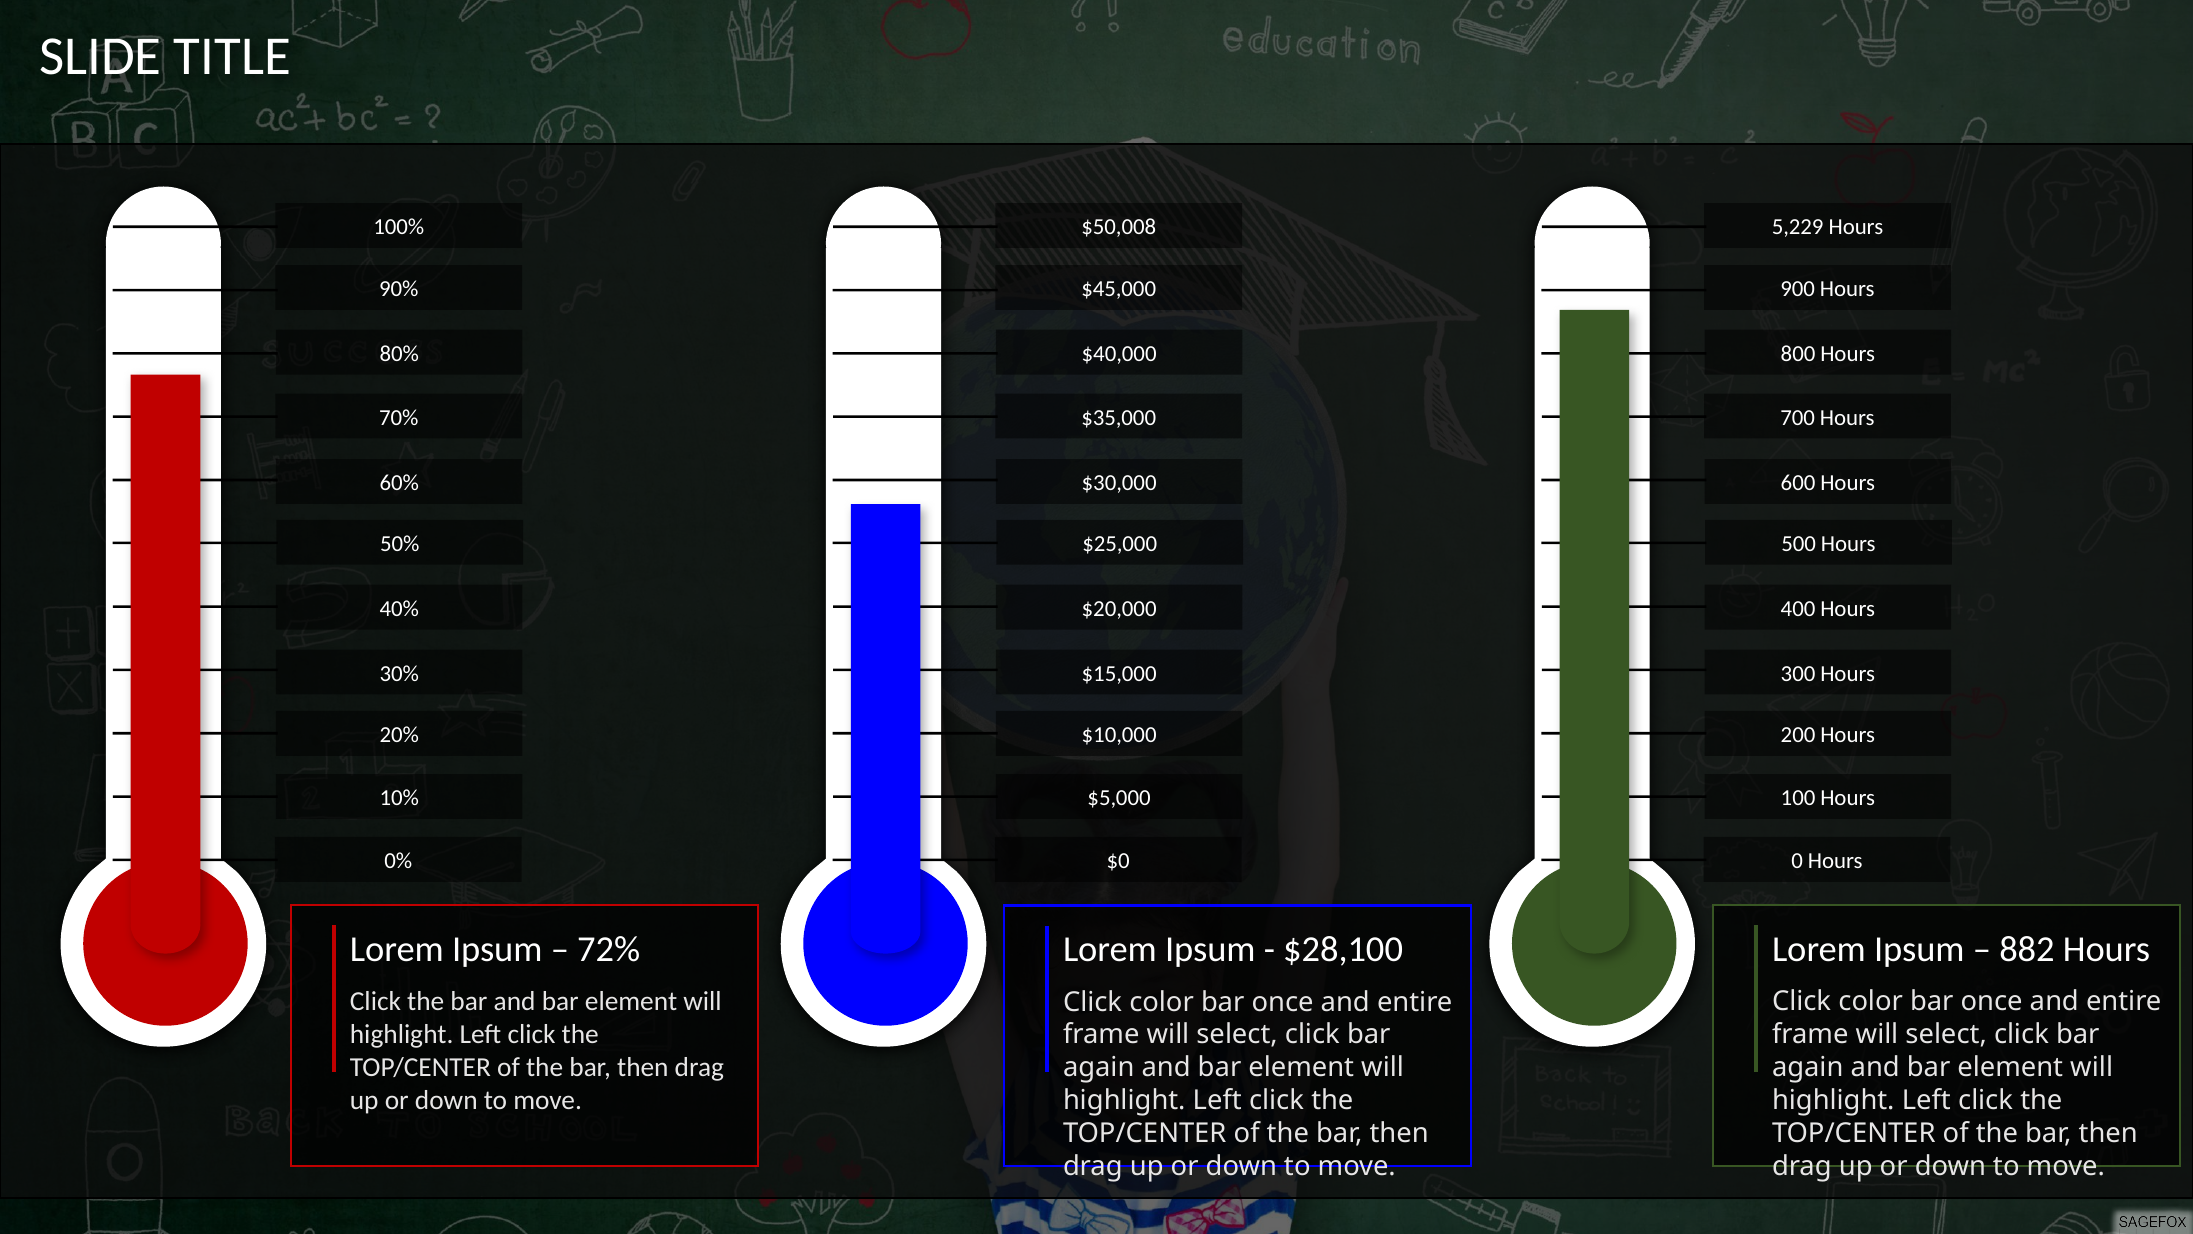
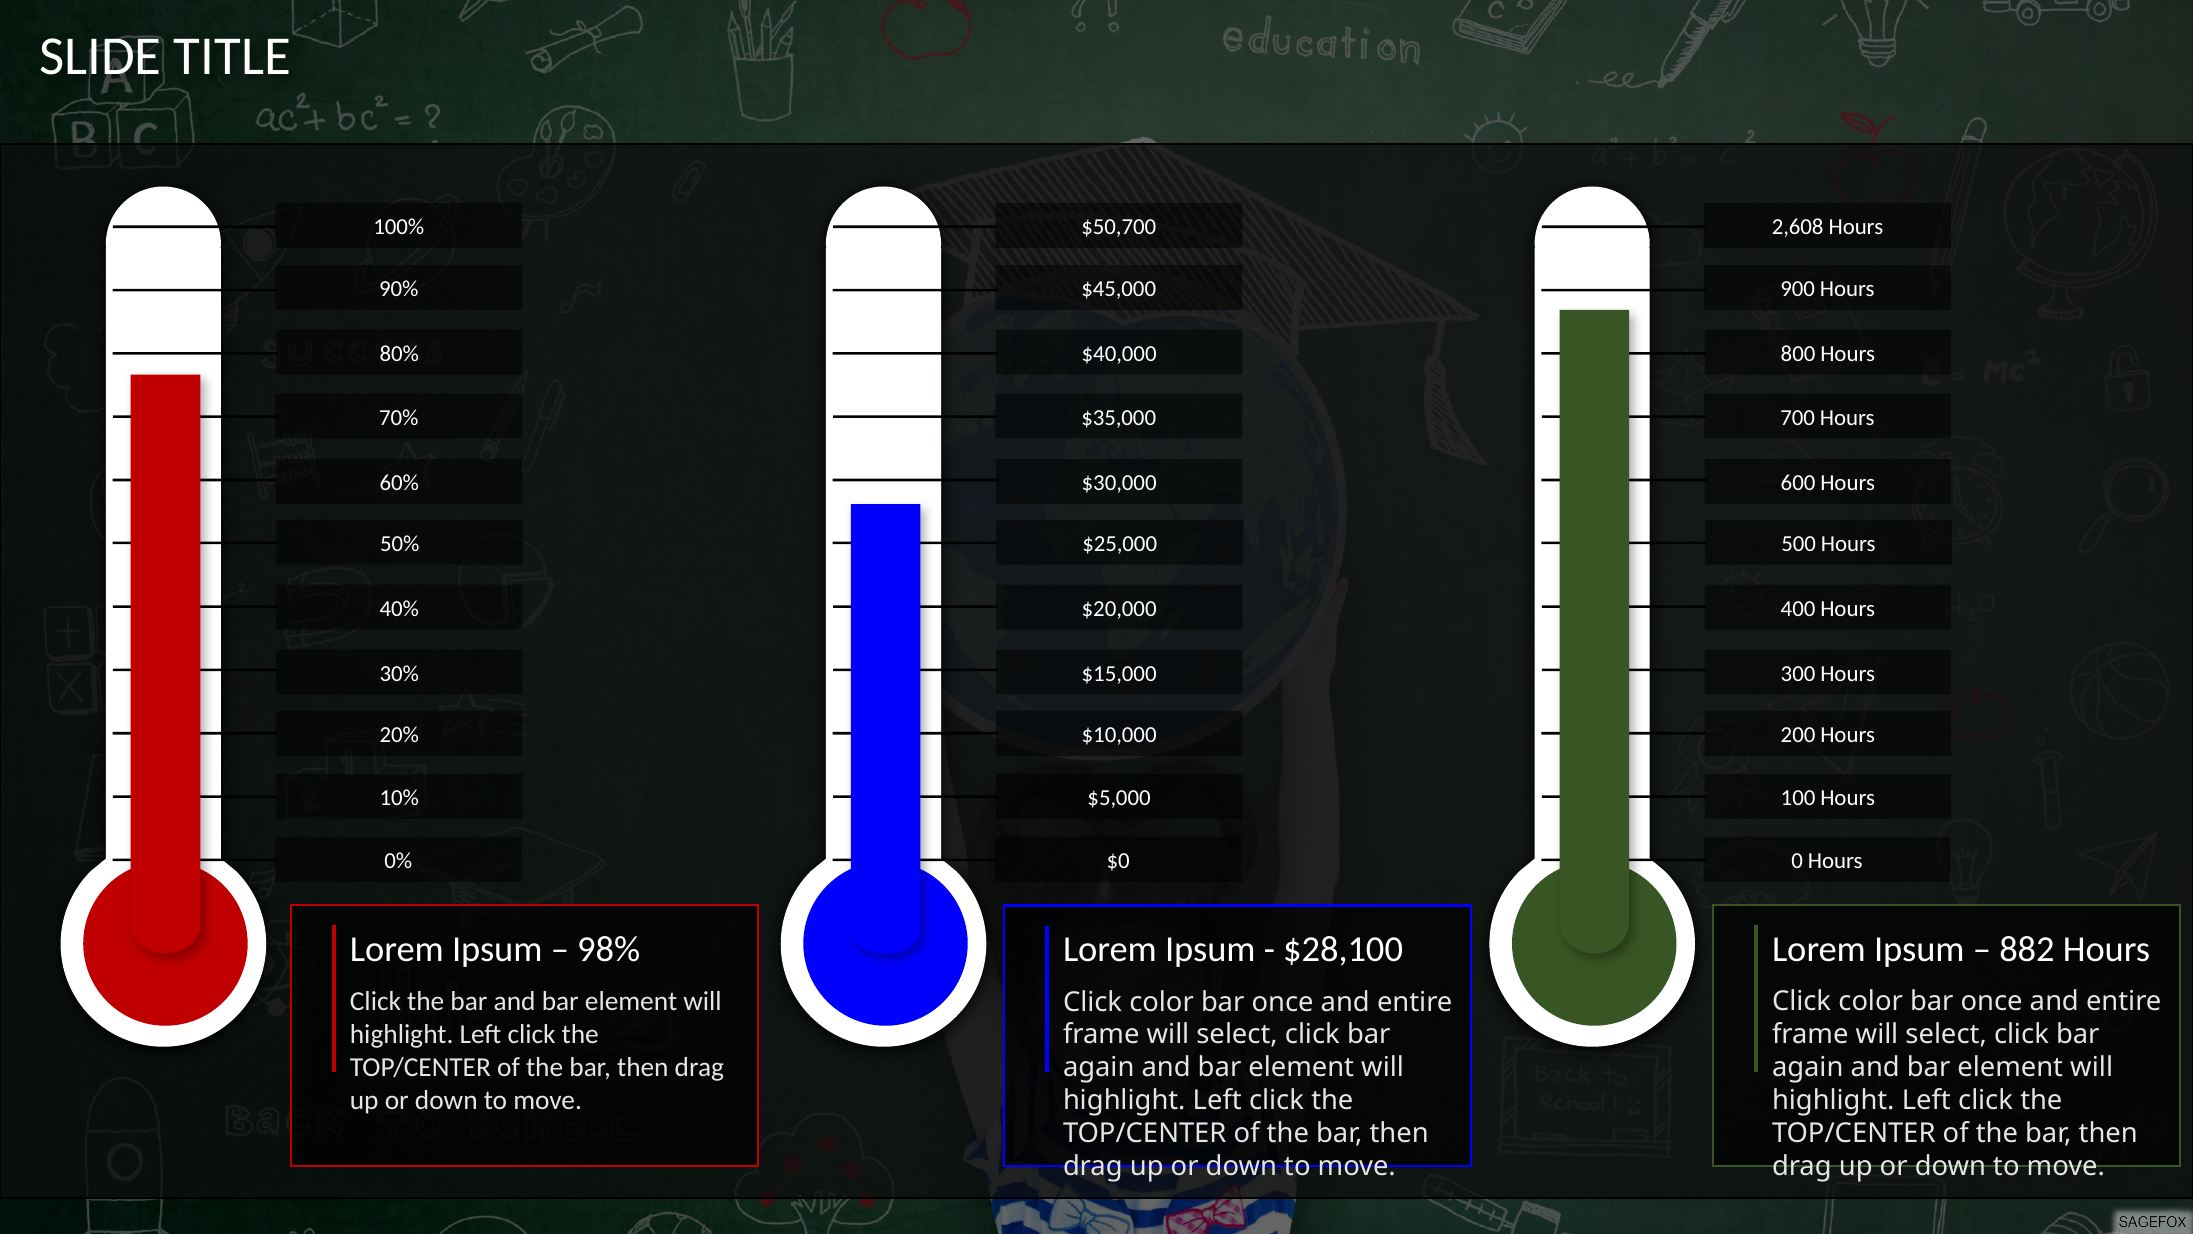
$50,008: $50,008 -> $50,700
5,229: 5,229 -> 2,608
72%: 72% -> 98%
